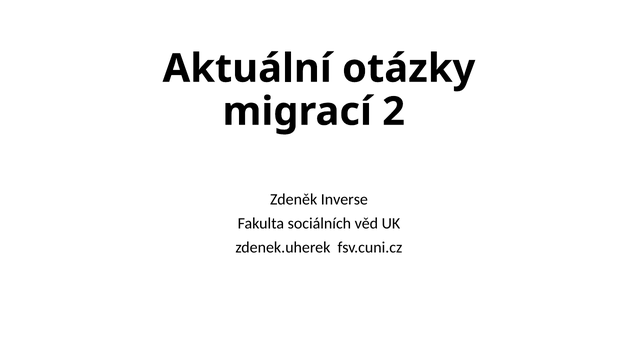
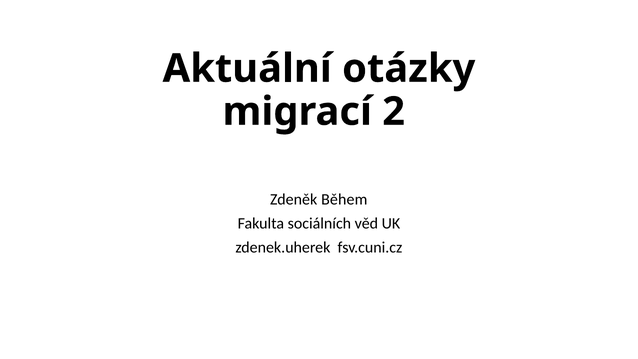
Inverse: Inverse -> Během
